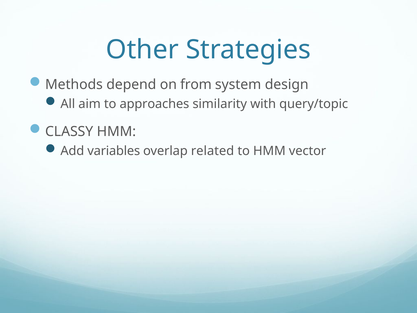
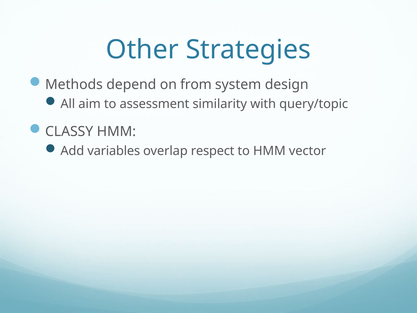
approaches: approaches -> assessment
related: related -> respect
